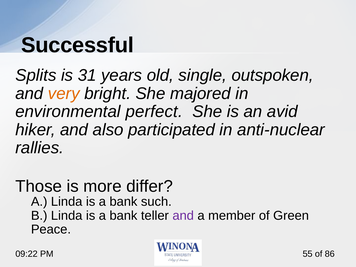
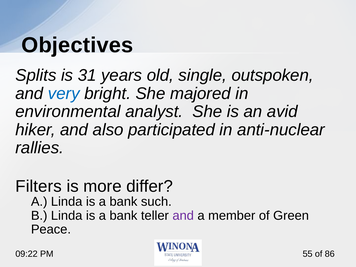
Successful: Successful -> Objectives
very colour: orange -> blue
perfect: perfect -> analyst
Those: Those -> Filters
